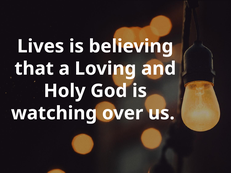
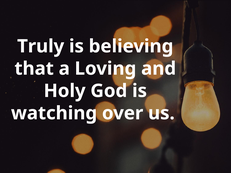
Lives: Lives -> Truly
